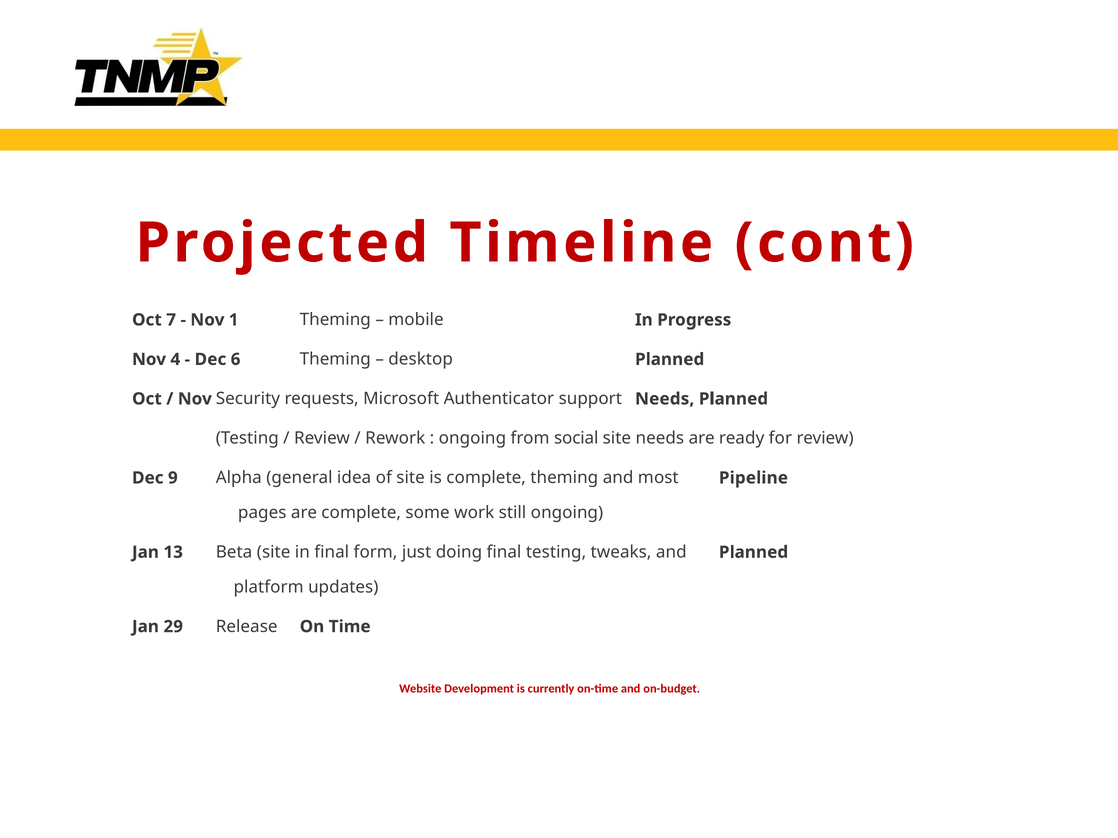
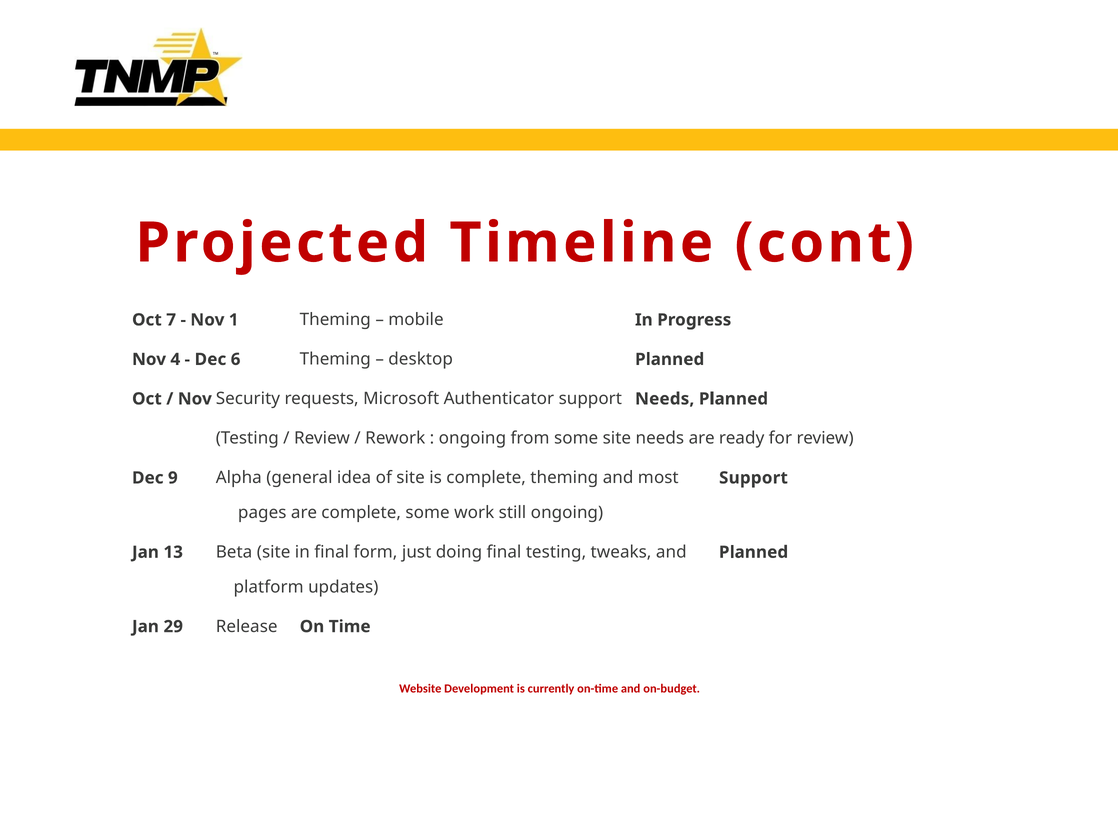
from social: social -> some
most Pipeline: Pipeline -> Support
